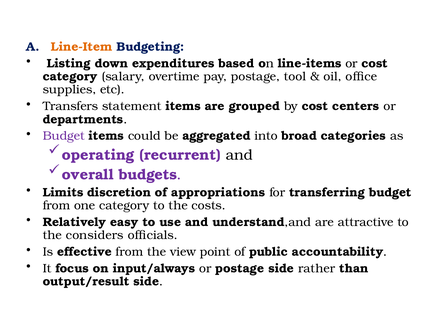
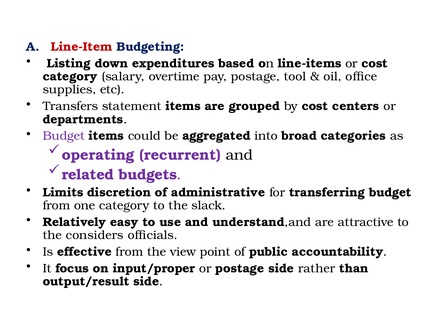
Line-Item colour: orange -> red
overall: overall -> related
appropriations: appropriations -> administrative
costs: costs -> slack
input/always: input/always -> input/proper
